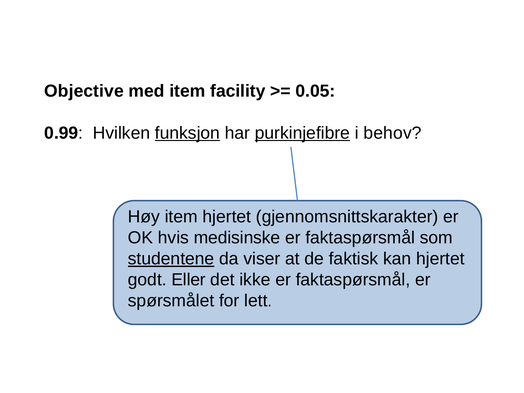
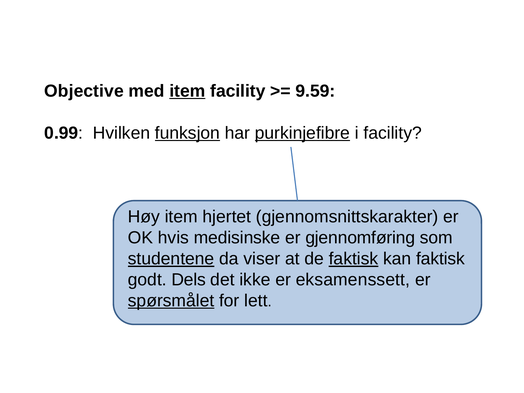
item at (187, 91) underline: none -> present
0.05: 0.05 -> 9.59
i behov: behov -> facility
faktaspørsmål at (360, 238): faktaspørsmål -> gjennomføring
faktisk at (354, 259) underline: none -> present
kan hjertet: hjertet -> faktisk
Eller: Eller -> Dels
ikke er faktaspørsmål: faktaspørsmål -> eksamenssett
spørsmålet underline: none -> present
